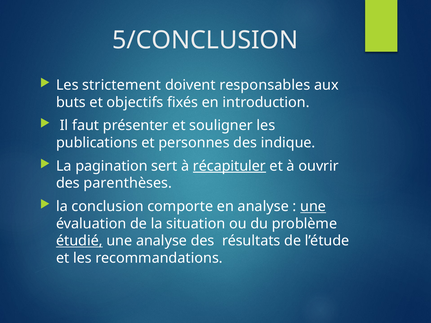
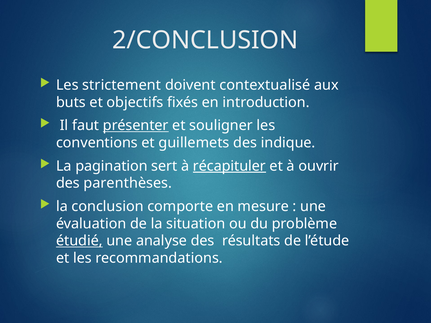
5/CONCLUSION: 5/CONCLUSION -> 2/CONCLUSION
responsables: responsables -> contextualisé
présenter underline: none -> present
publications: publications -> conventions
personnes: personnes -> guillemets
en analyse: analyse -> mesure
une at (313, 207) underline: present -> none
